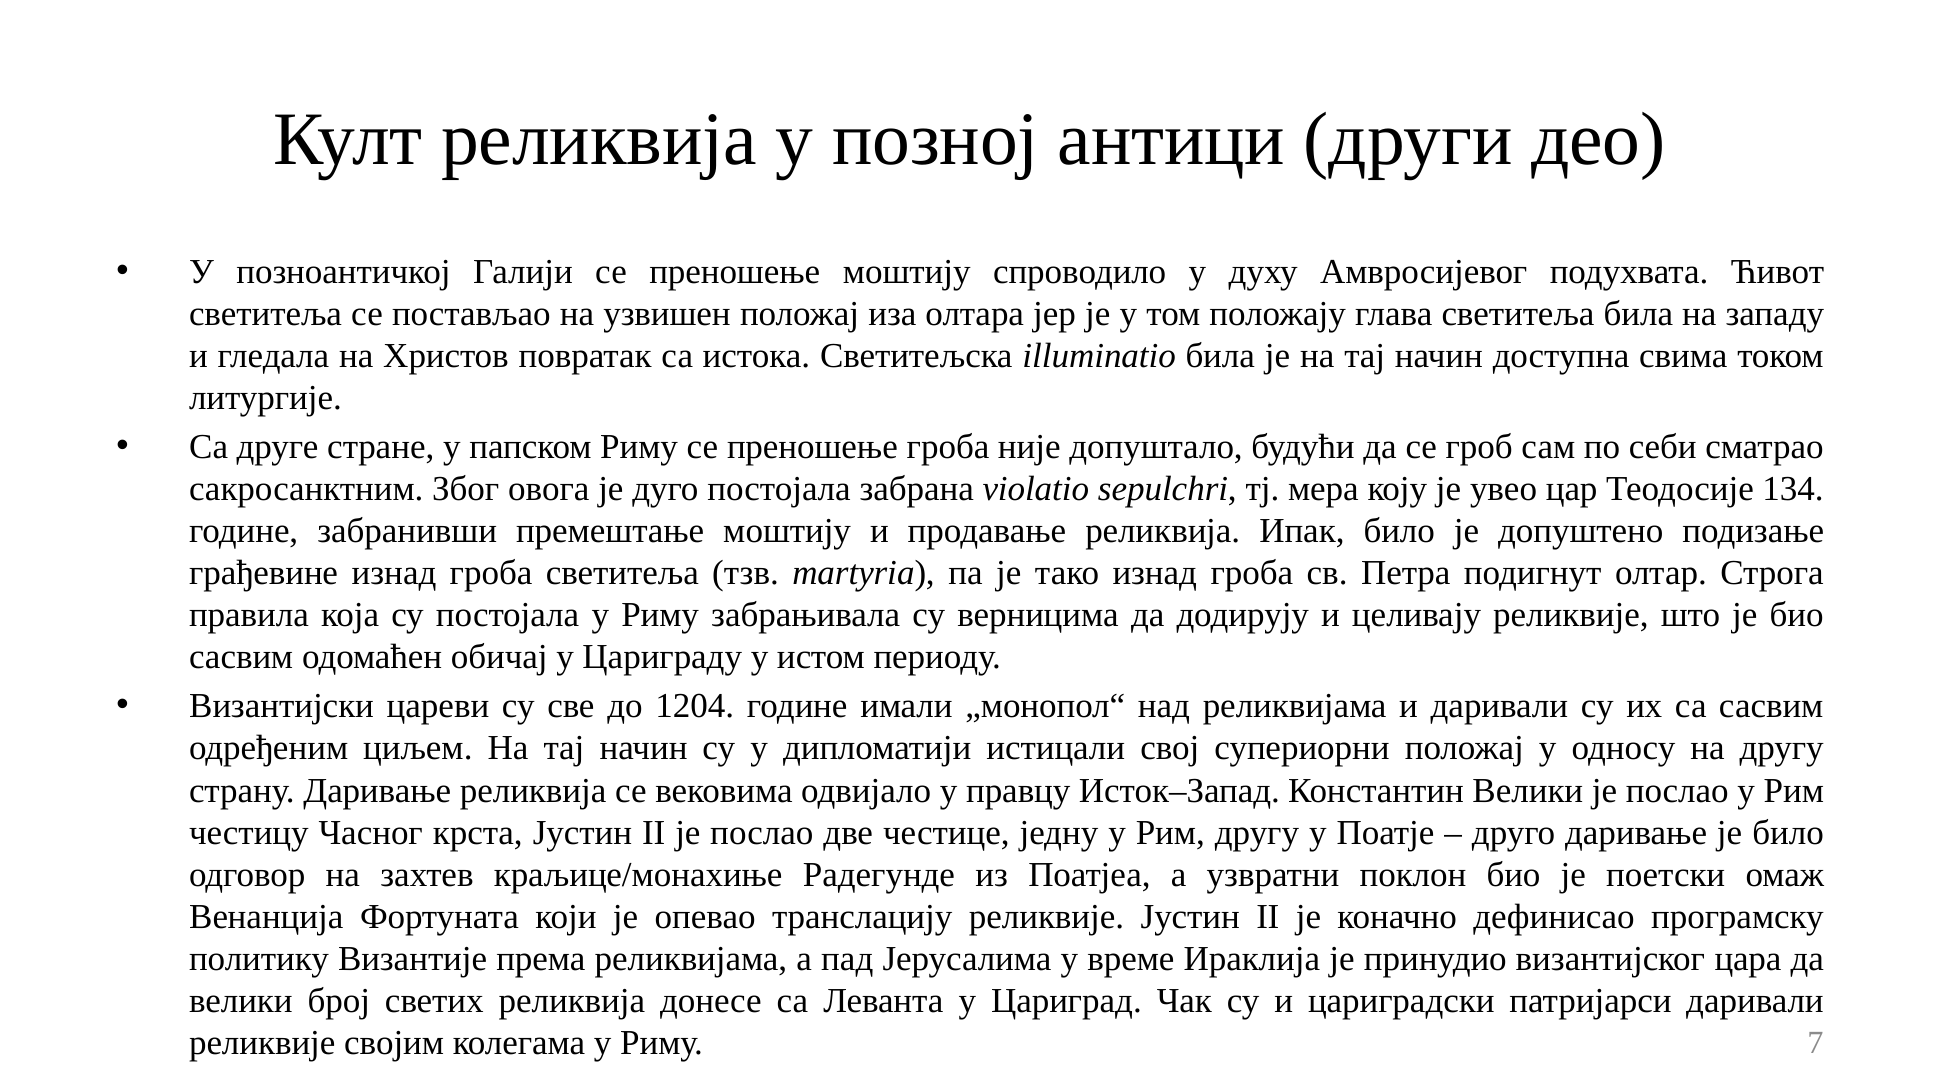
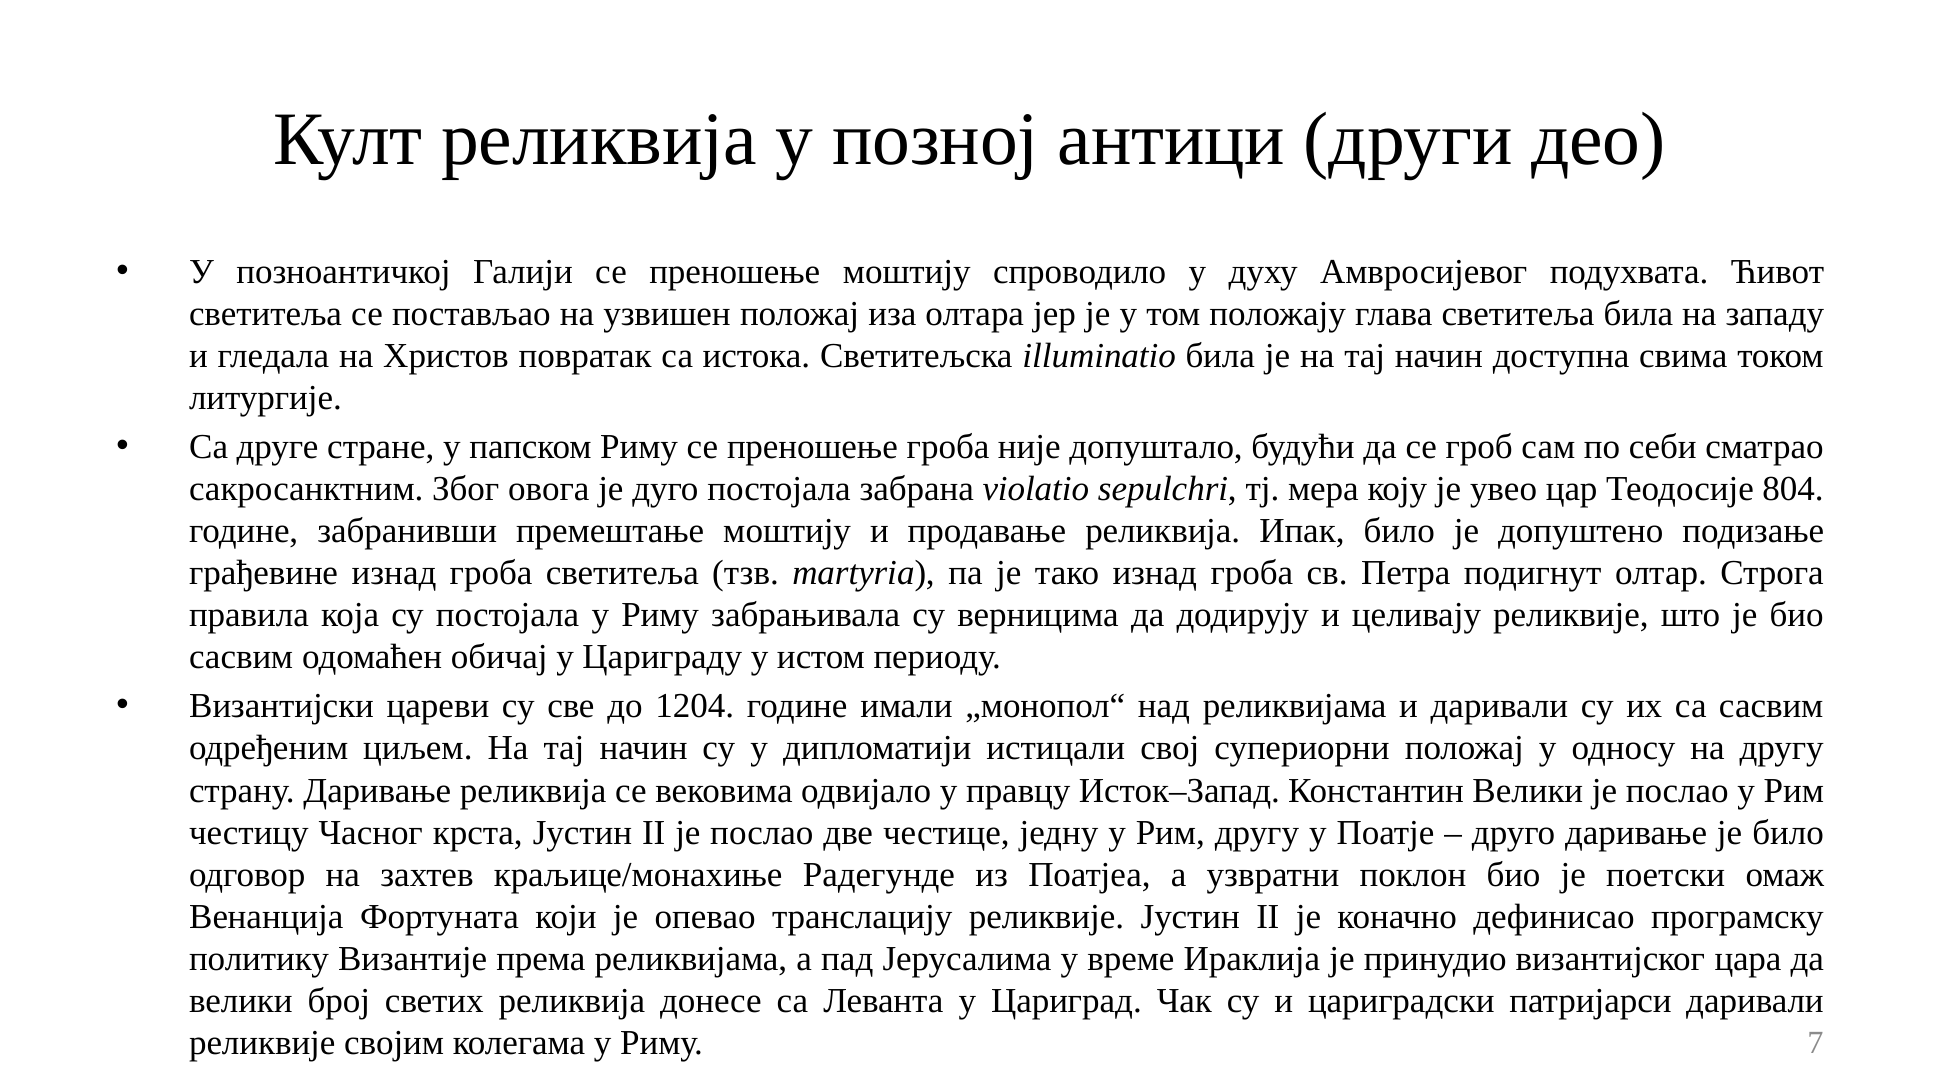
134: 134 -> 804
